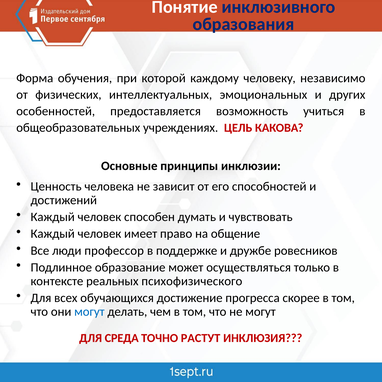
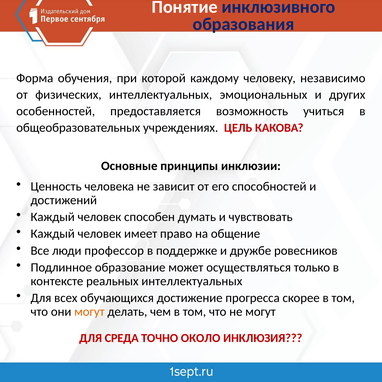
реальных психофизического: психофизического -> интеллектуальных
могут at (89, 312) colour: blue -> orange
РАСТУТ: РАСТУТ -> ОКОЛО
